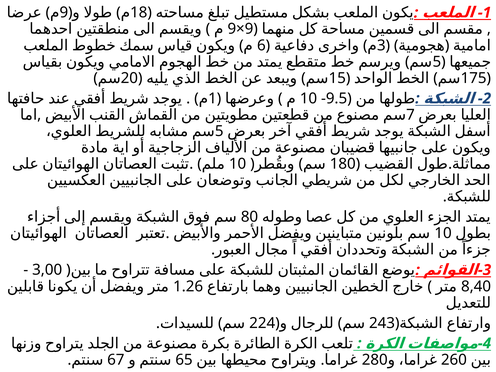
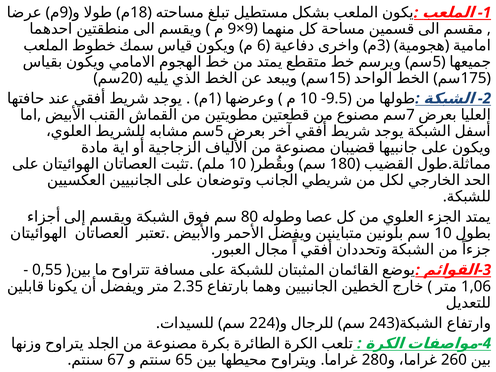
3,00: 3,00 -> 0,55
1.26: 1.26 -> 2.35
8,40: 8,40 -> 1,06
